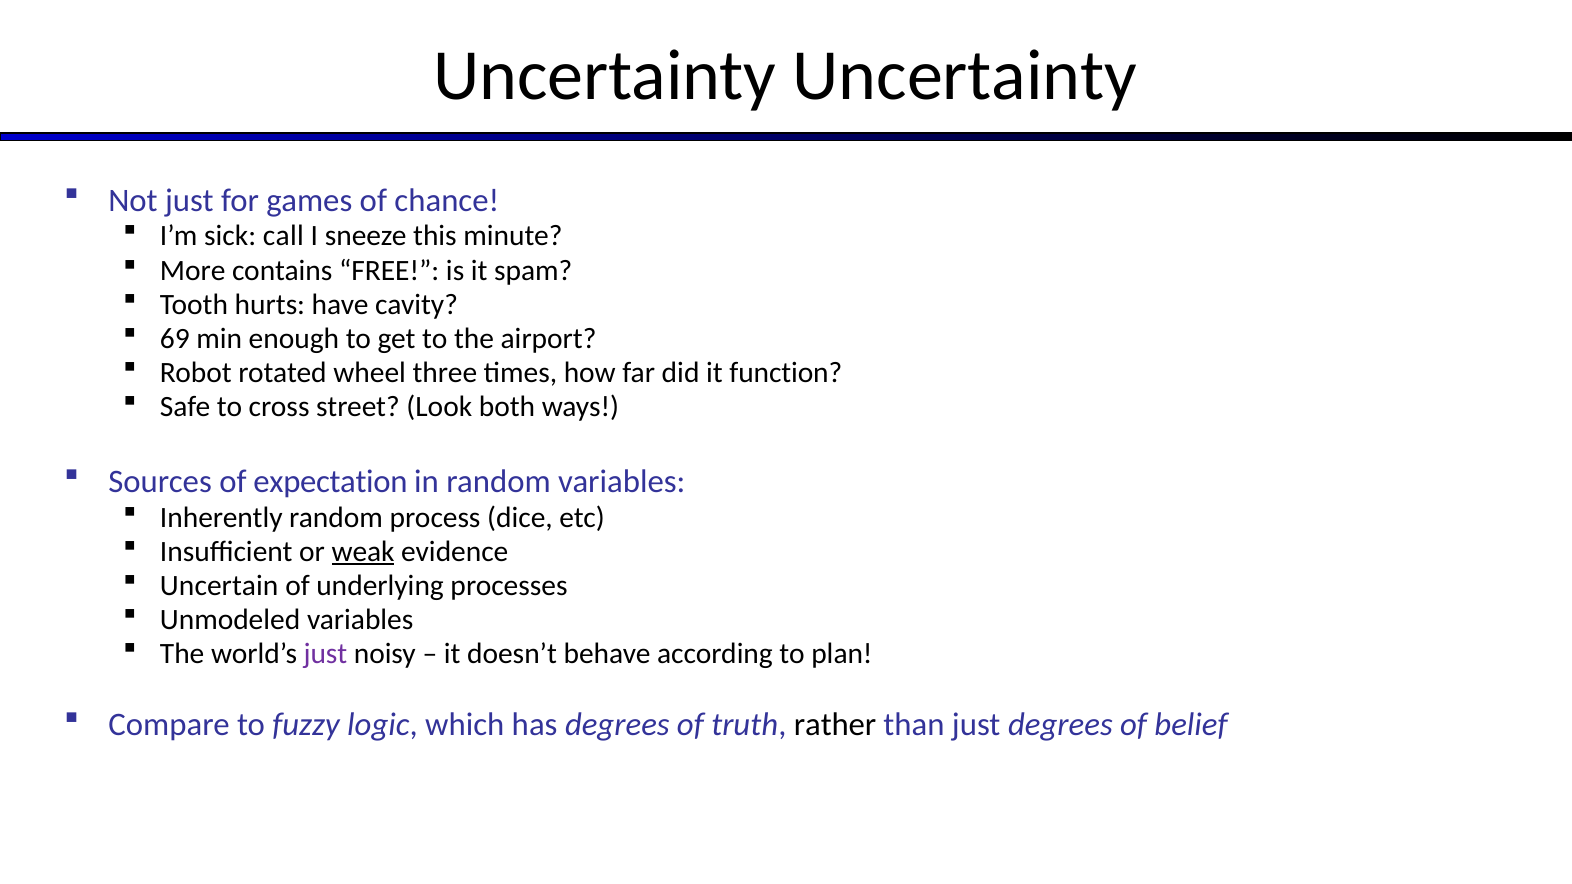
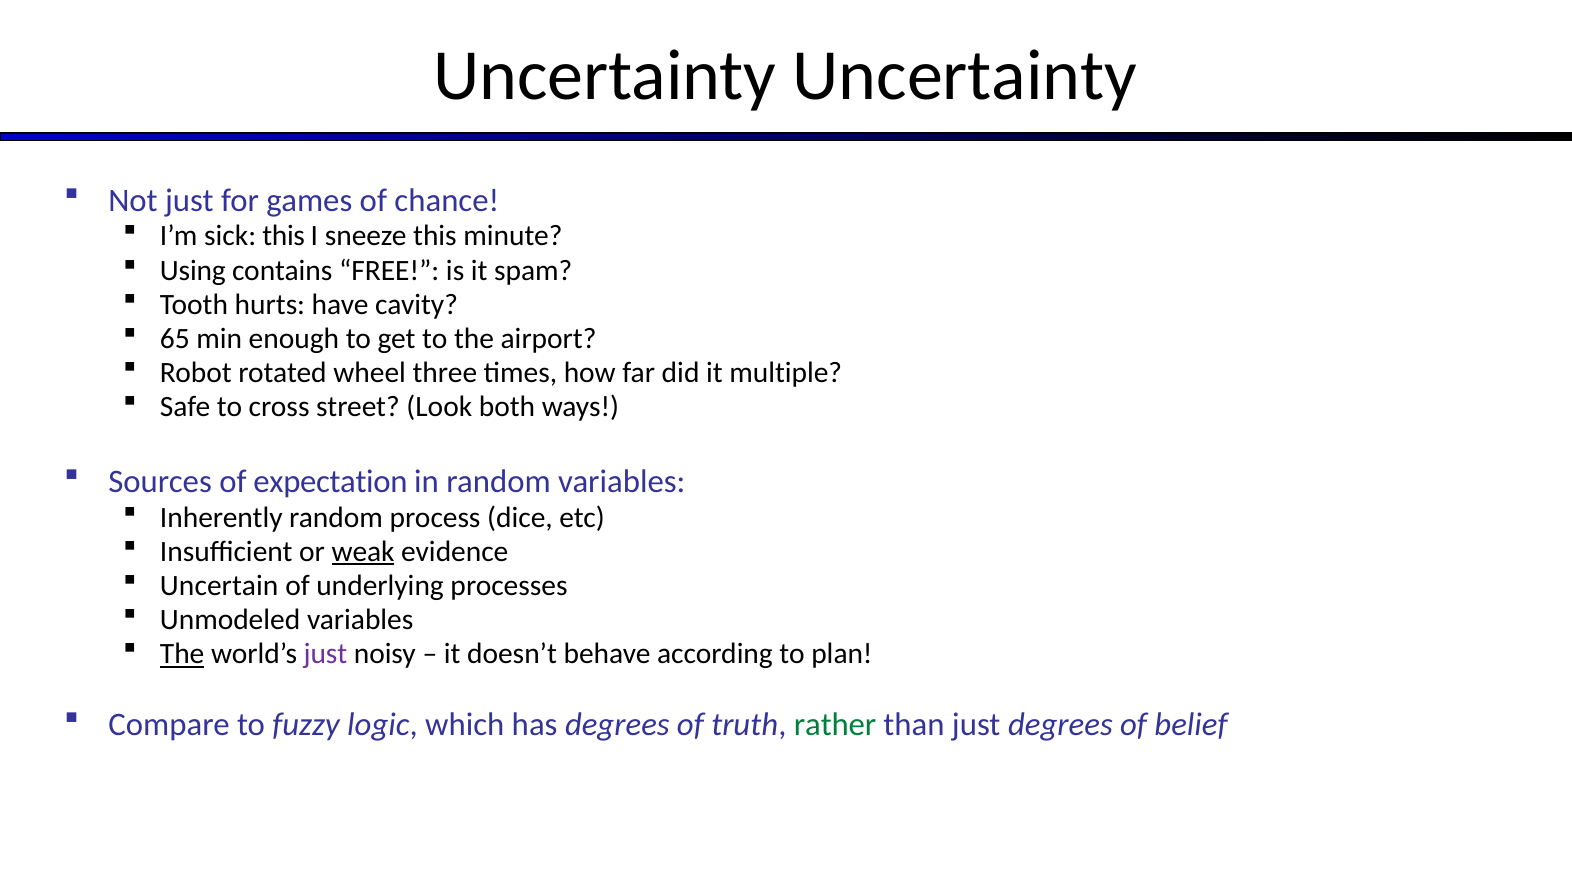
sick call: call -> this
More: More -> Using
69: 69 -> 65
function: function -> multiple
The at (182, 654) underline: none -> present
rather colour: black -> green
